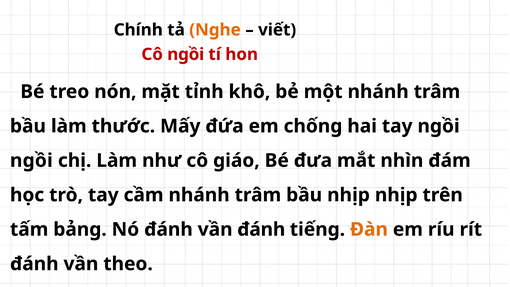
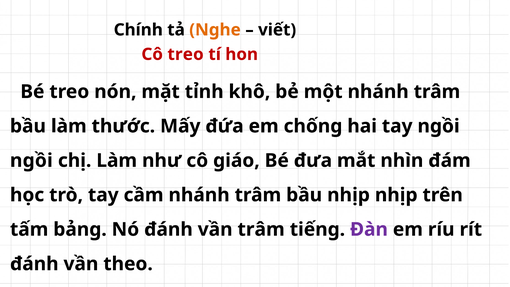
Cô ngồi: ngồi -> treo
vần đánh: đánh -> trâm
Đàn colour: orange -> purple
